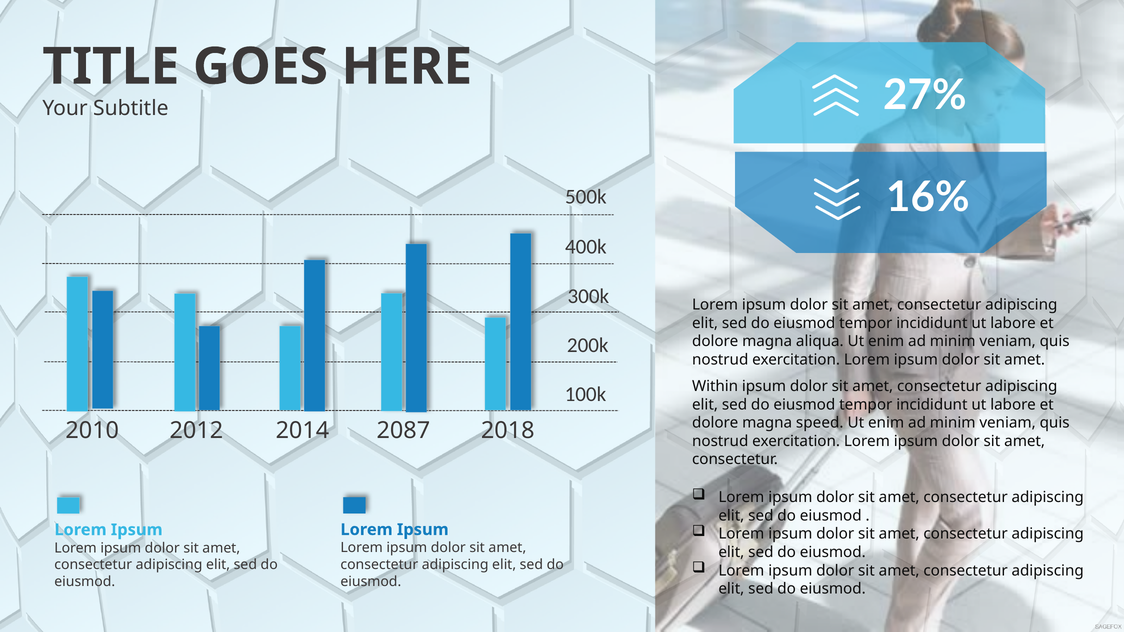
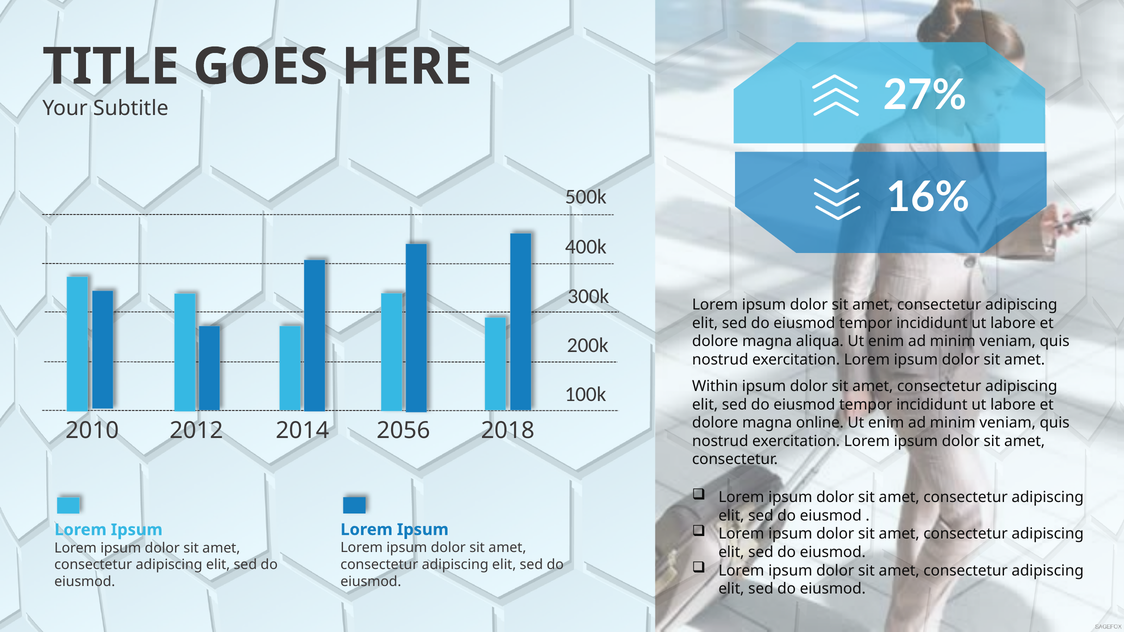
speed: speed -> online
2087: 2087 -> 2056
